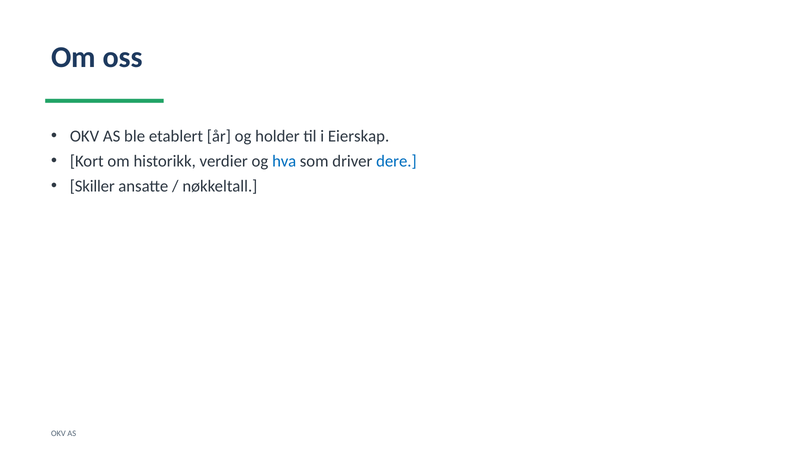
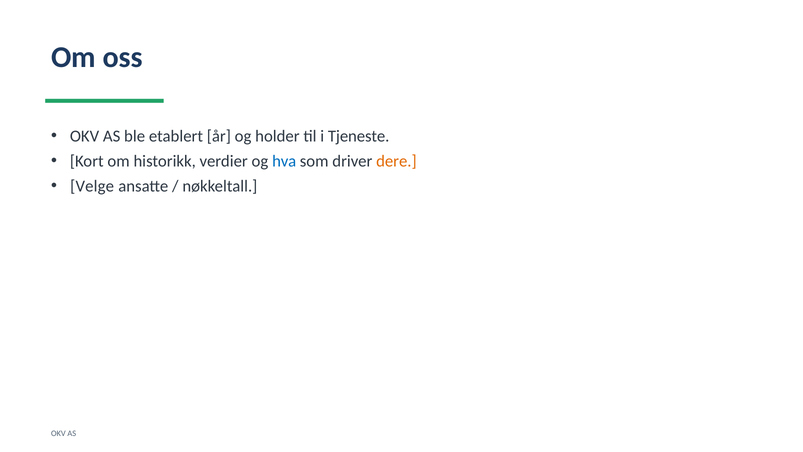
Eierskap: Eierskap -> Tjeneste
dere colour: blue -> orange
Skiller: Skiller -> Velge
